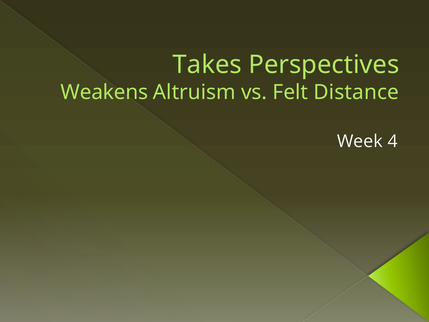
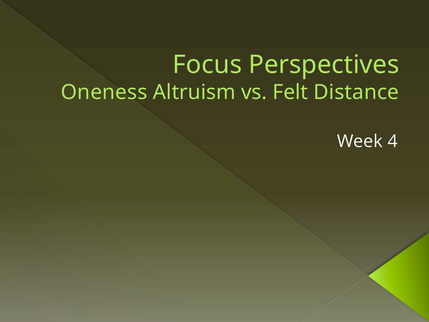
Takes: Takes -> Focus
Weakens: Weakens -> Oneness
